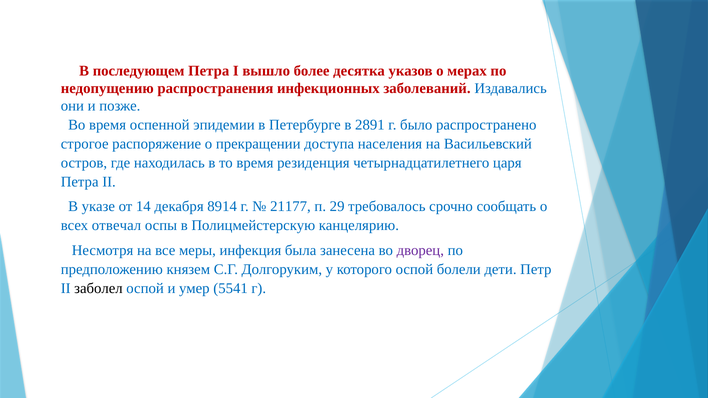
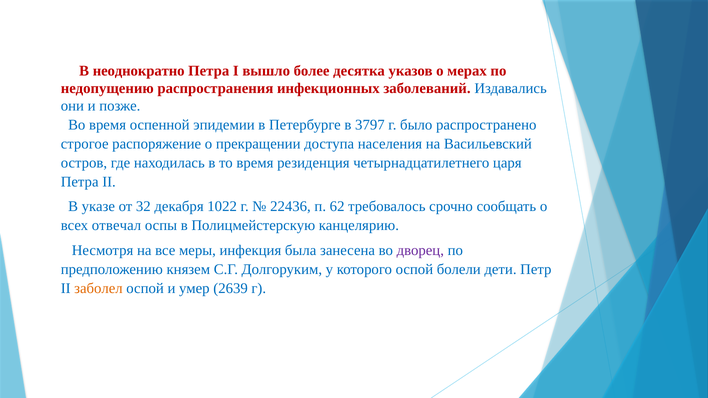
последующем: последующем -> неоднократно
2891: 2891 -> 3797
14: 14 -> 32
8914: 8914 -> 1022
21177: 21177 -> 22436
29: 29 -> 62
заболел colour: black -> orange
5541: 5541 -> 2639
